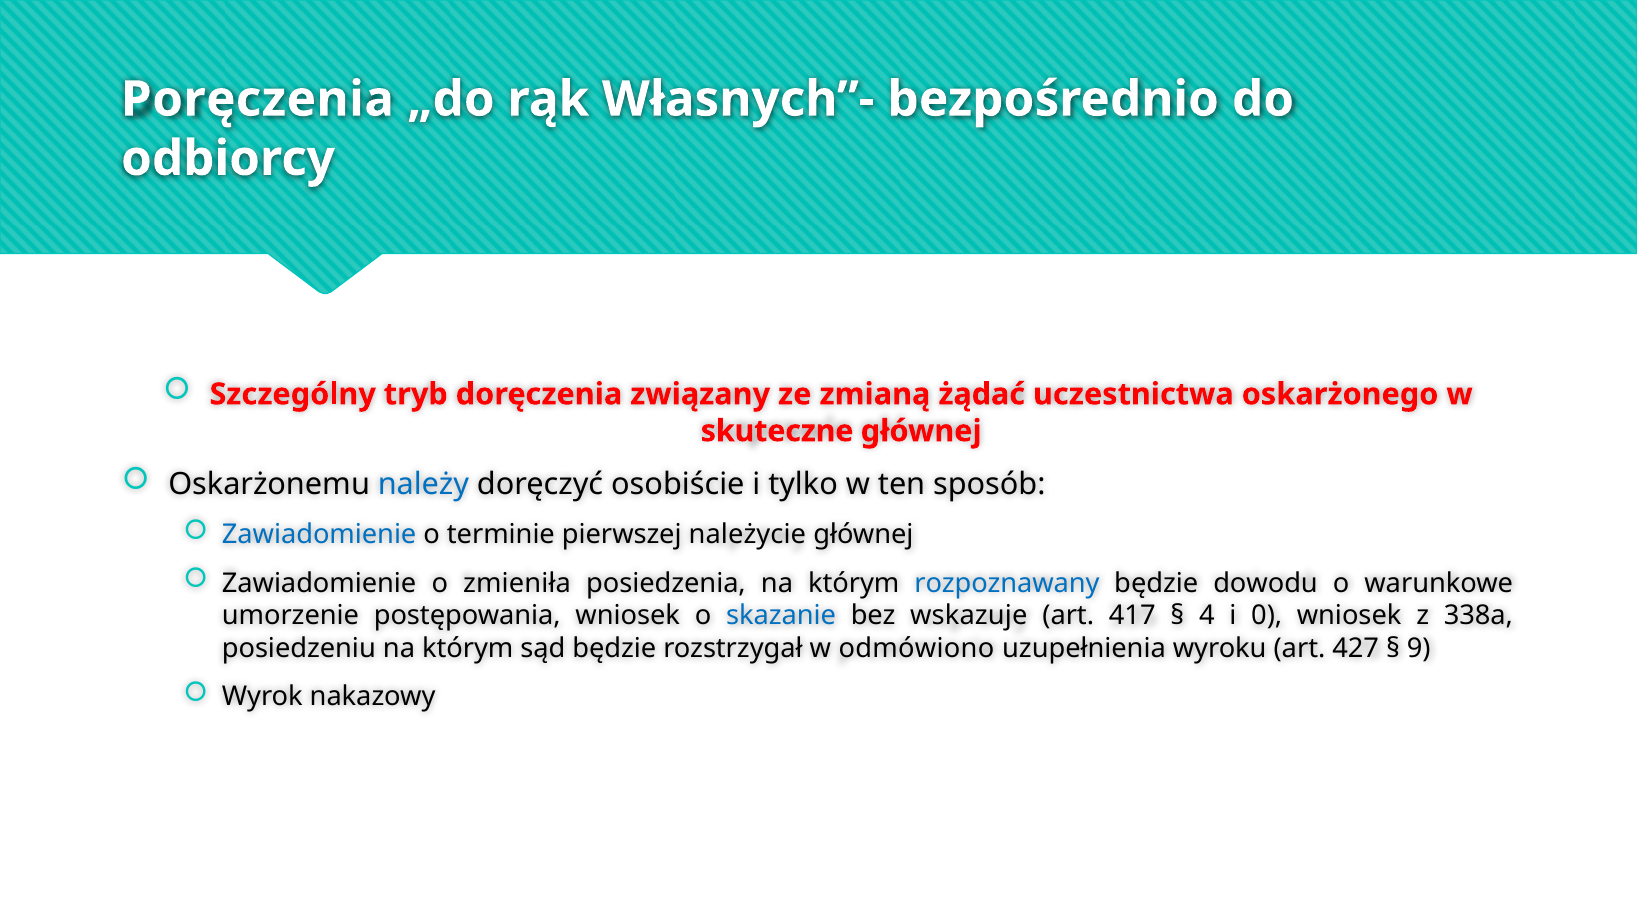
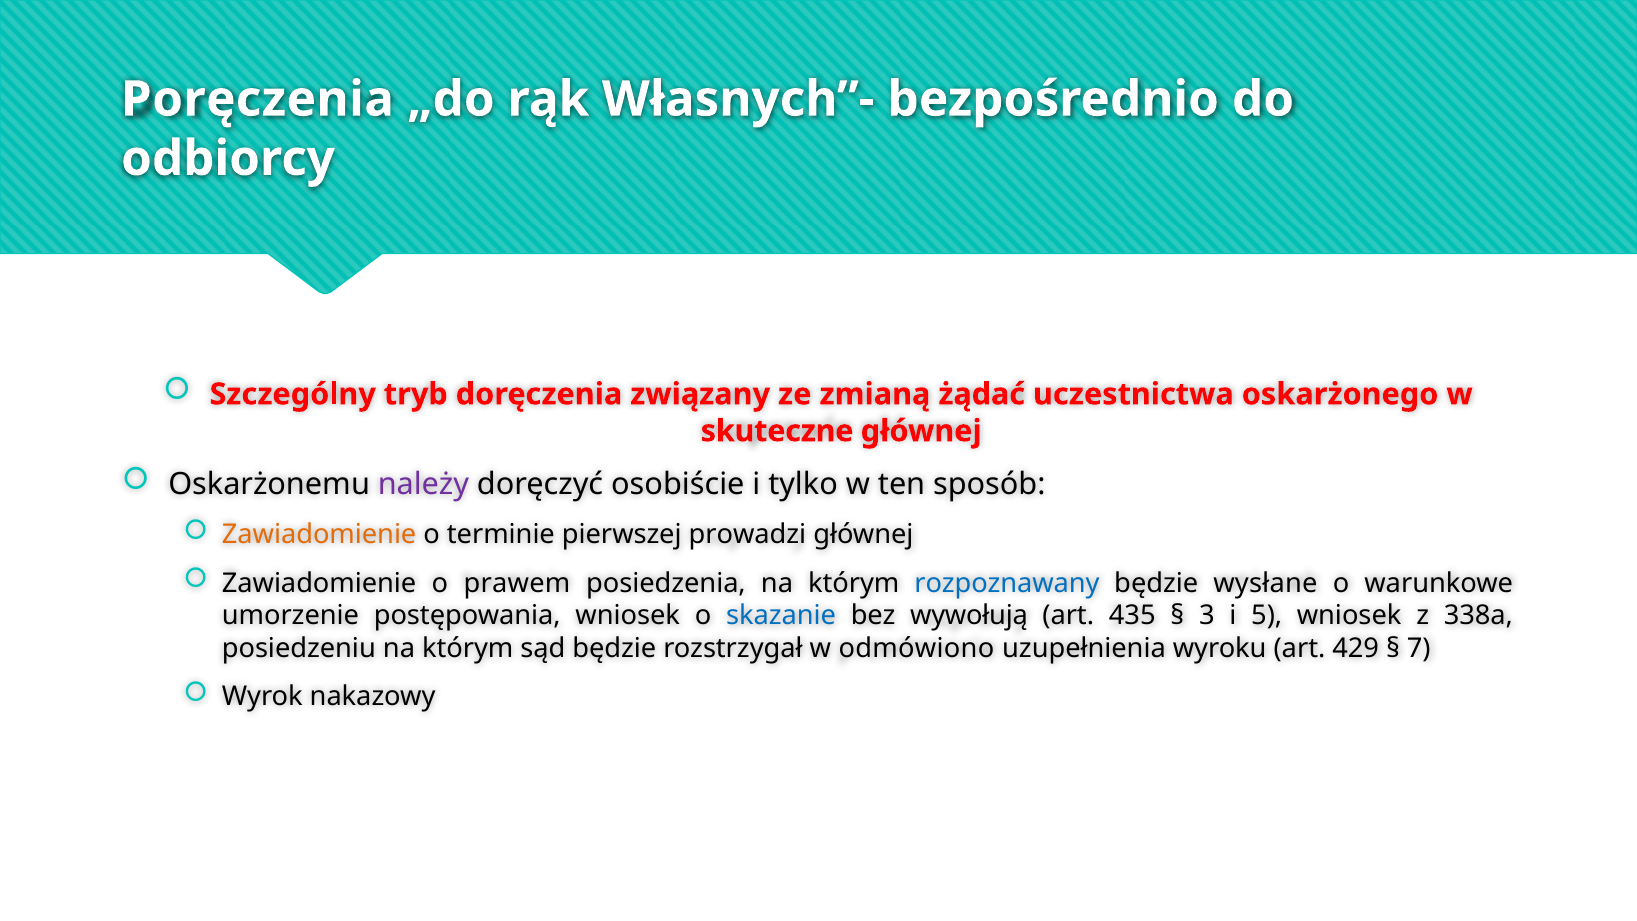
należy colour: blue -> purple
Zawiadomienie at (319, 534) colour: blue -> orange
należycie: należycie -> prowadzi
zmieniła: zmieniła -> prawem
dowodu: dowodu -> wysłane
wskazuje: wskazuje -> wywołują
417: 417 -> 435
4: 4 -> 3
0: 0 -> 5
427: 427 -> 429
9: 9 -> 7
